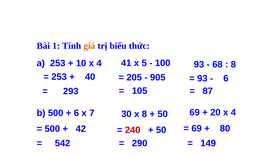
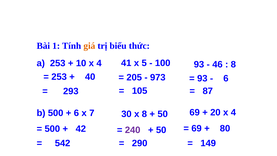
68: 68 -> 46
905: 905 -> 973
240 colour: red -> purple
